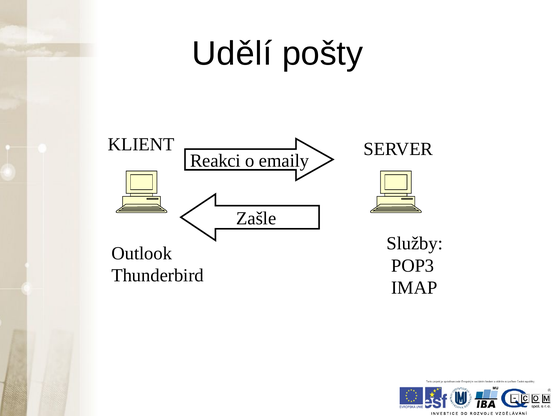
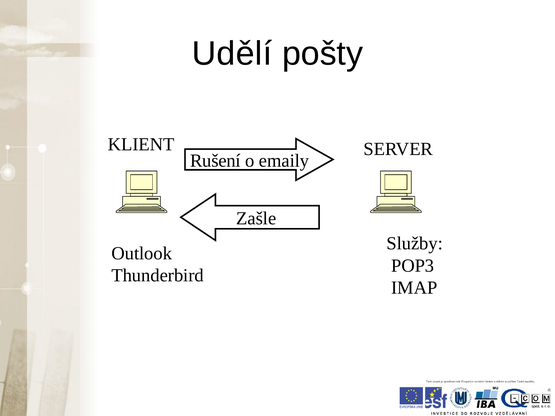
Reakci: Reakci -> Rušení
